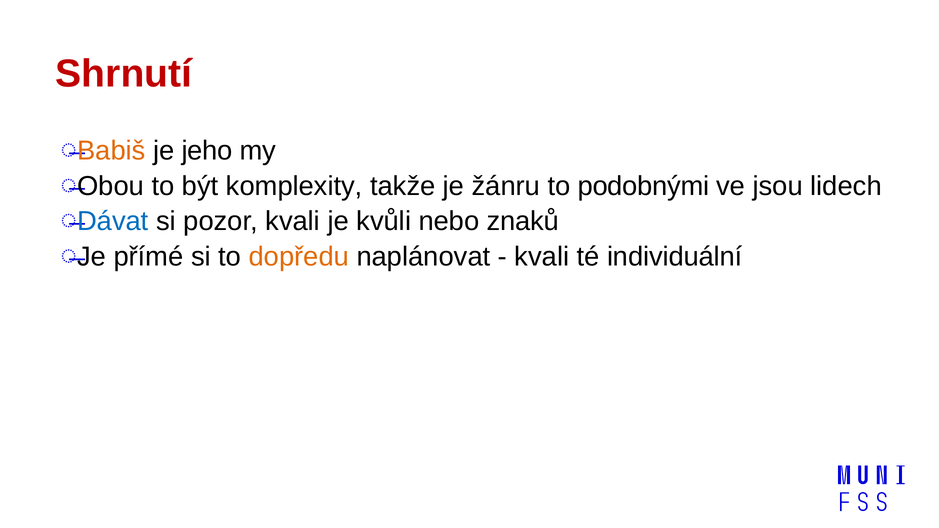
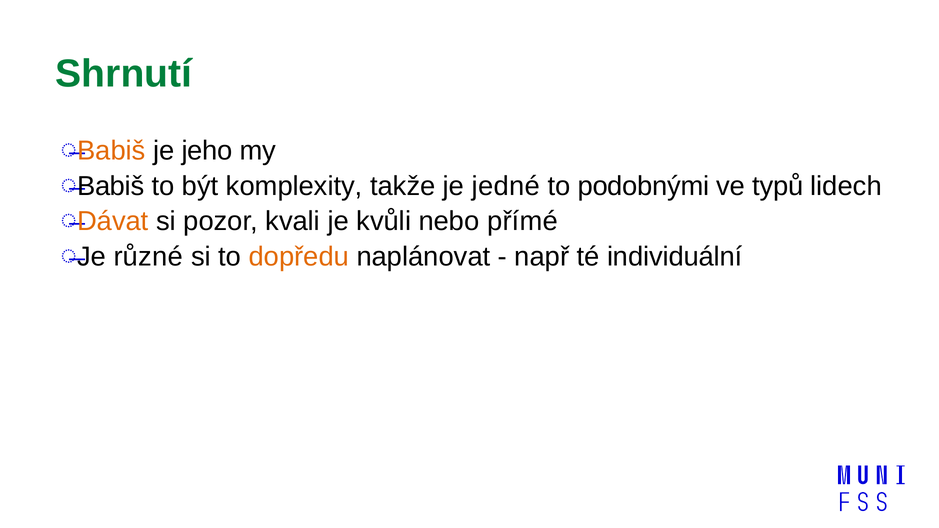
Shrnutí colour: red -> green
Obou at (111, 186): Obou -> Babiš
žánru: žánru -> jedné
jsou: jsou -> typů
Dávat colour: blue -> orange
znaků: znaků -> přímé
přímé: přímé -> různé
kvali at (542, 257): kvali -> např
